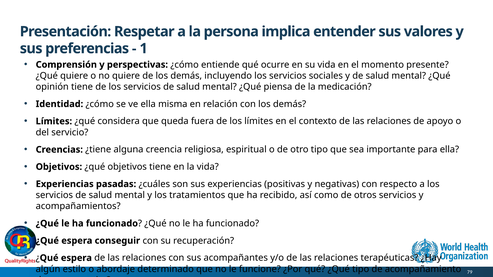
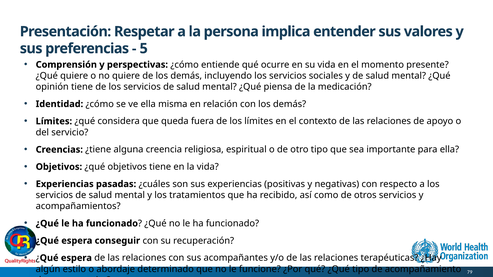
1: 1 -> 5
